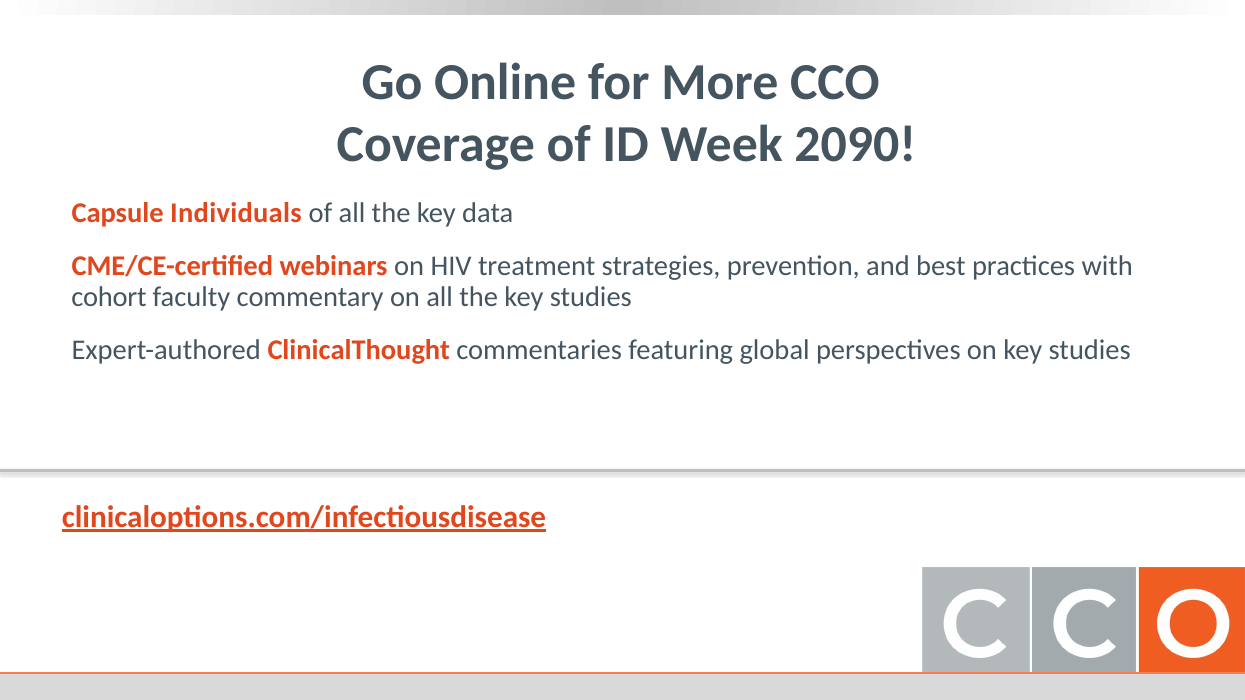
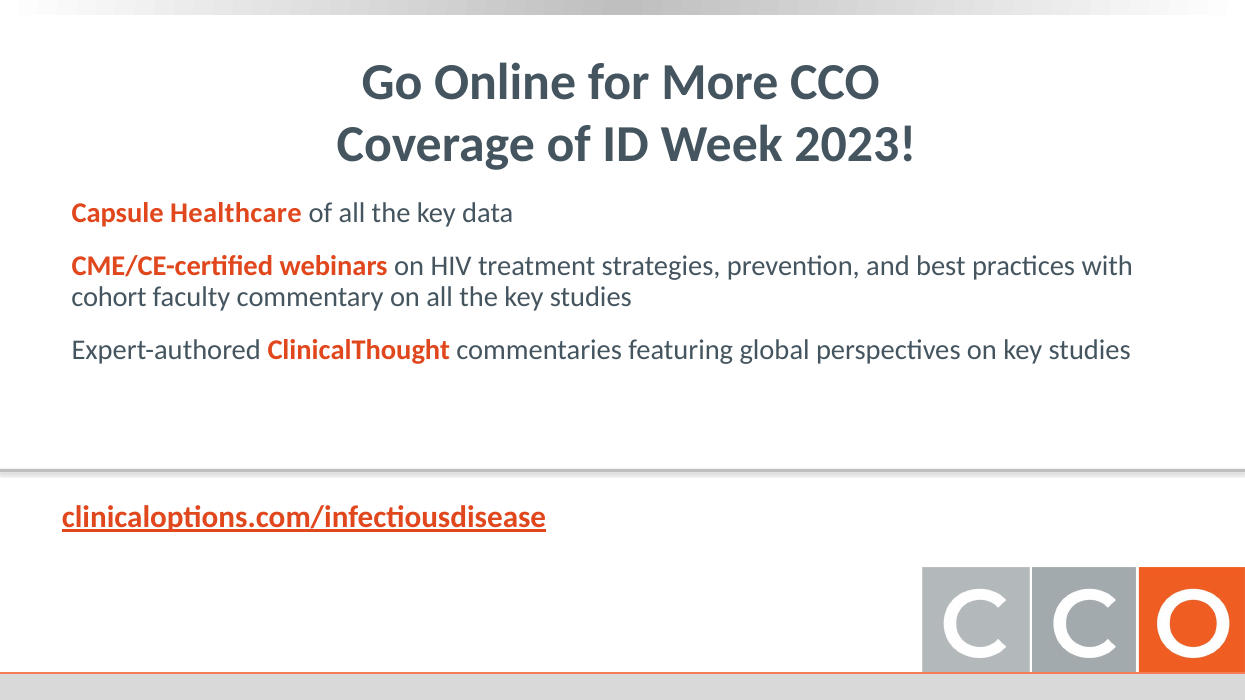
2090: 2090 -> 2023
Individuals: Individuals -> Healthcare
